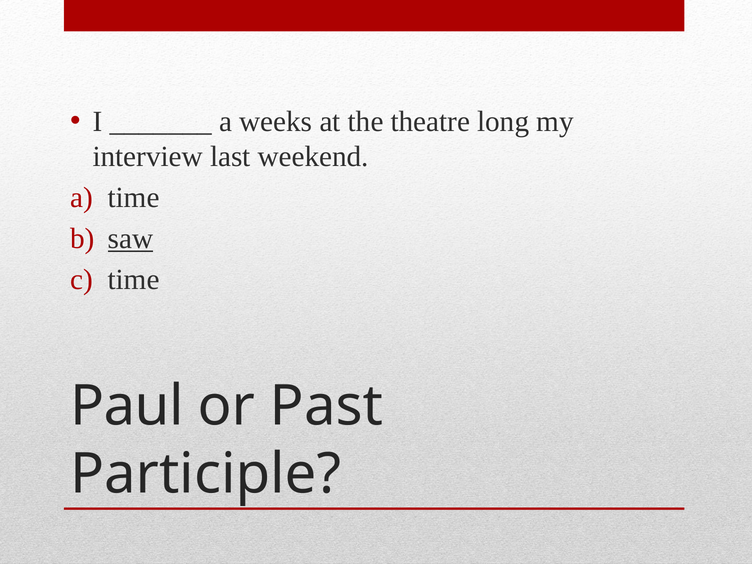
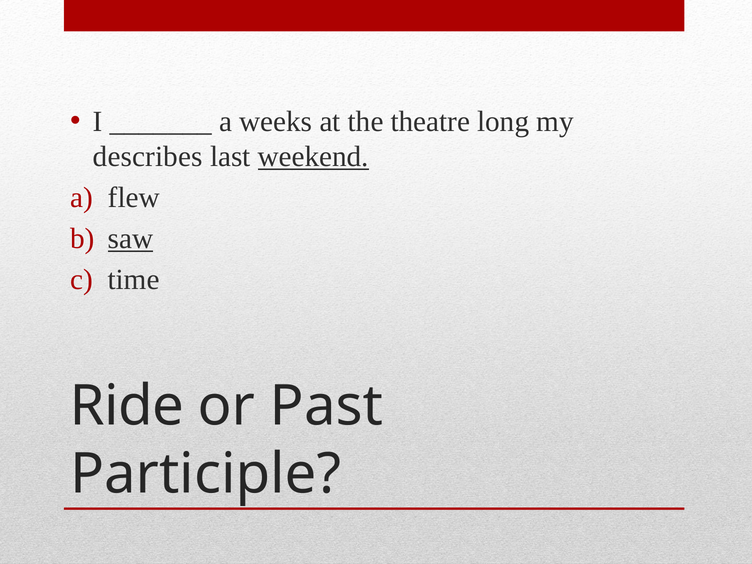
interview: interview -> describes
weekend underline: none -> present
a time: time -> flew
Paul: Paul -> Ride
